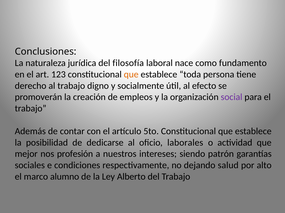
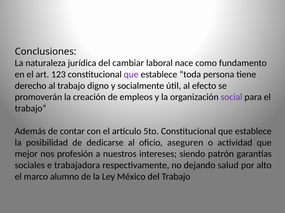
filosofía: filosofía -> cambiar
que at (131, 75) colour: orange -> purple
laborales: laborales -> aseguren
condiciones: condiciones -> trabajadora
Alberto: Alberto -> México
